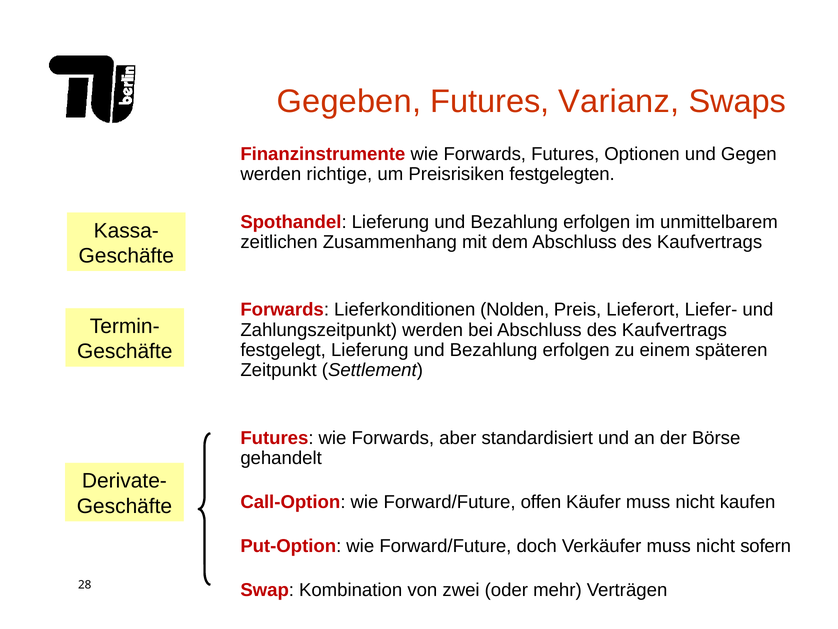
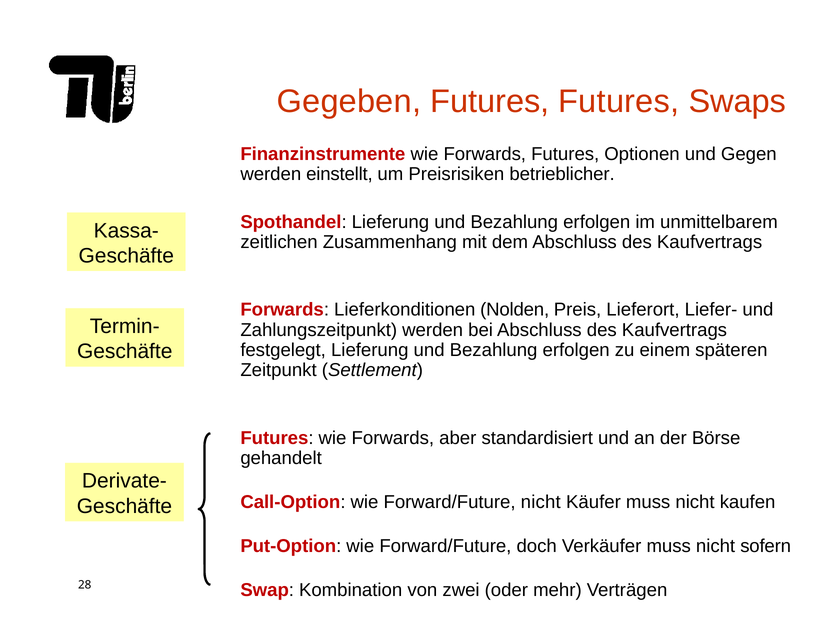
Futures Varianz: Varianz -> Futures
richtige: richtige -> einstellt
festgelegten: festgelegten -> betrieblicher
Forward/Future offen: offen -> nicht
